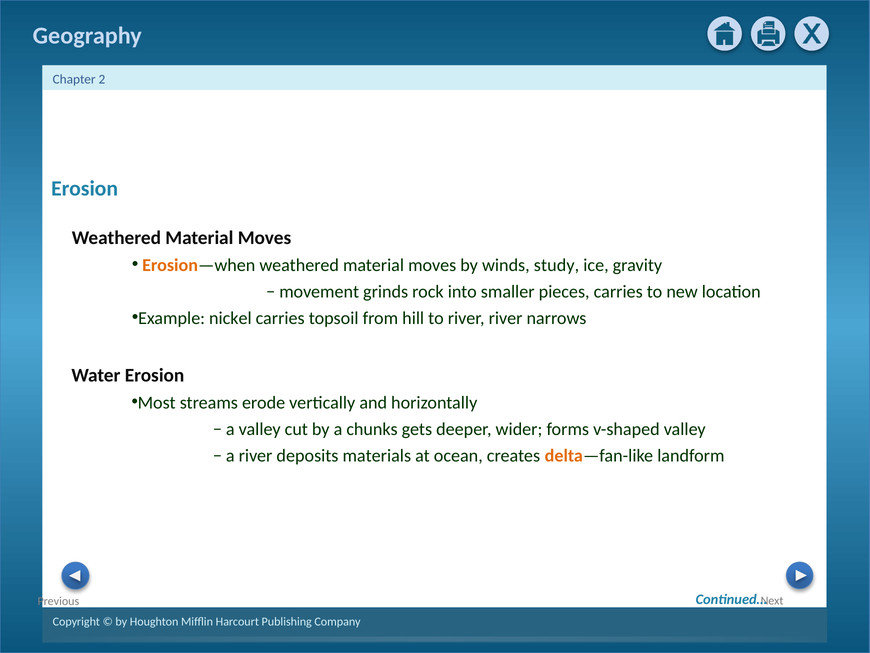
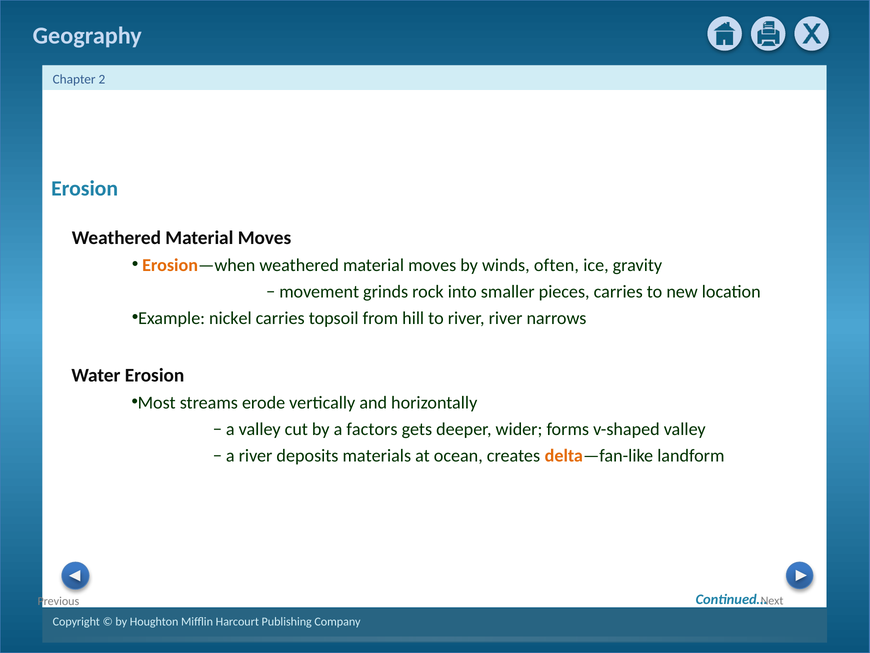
study: study -> often
chunks: chunks -> factors
